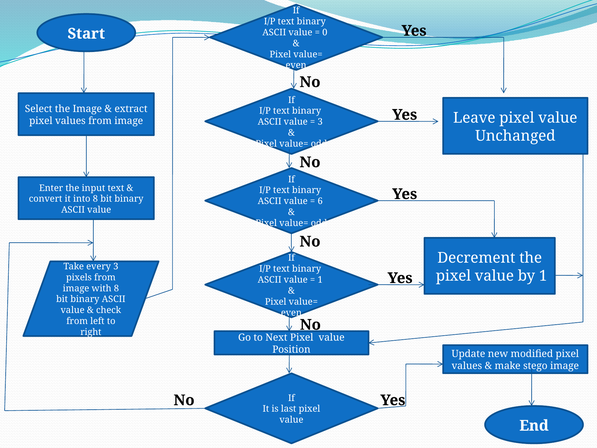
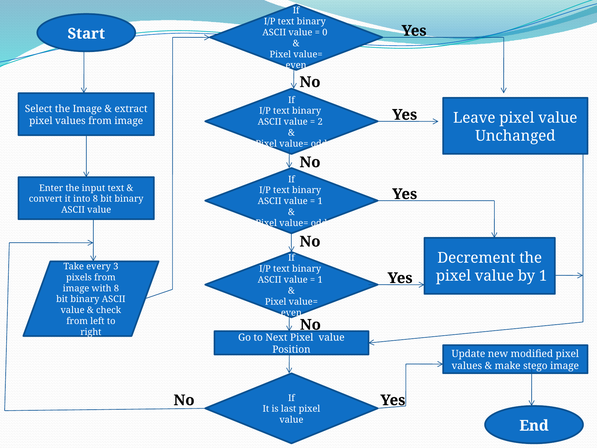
3 at (320, 122): 3 -> 2
6 at (320, 201): 6 -> 1
